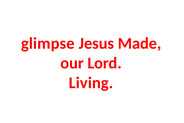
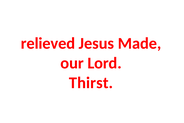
glimpse: glimpse -> relieved
Living: Living -> Thirst
